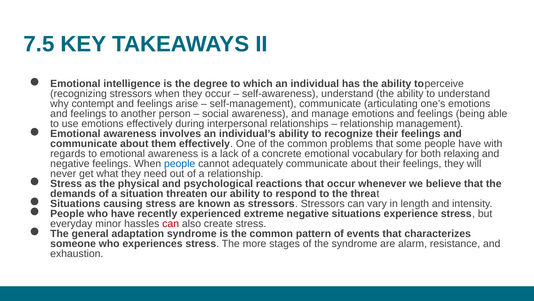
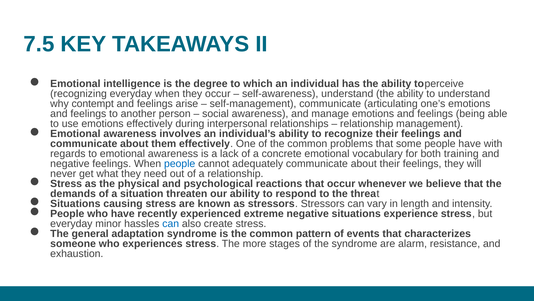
recognizing stressors: stressors -> everyday
relaxing: relaxing -> training
can at (171, 223) colour: red -> blue
